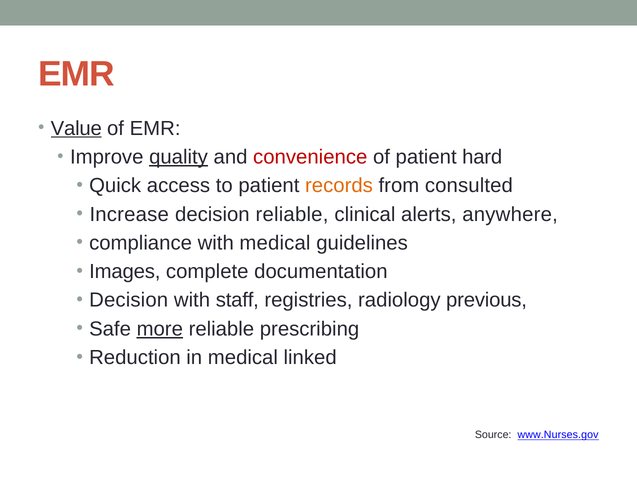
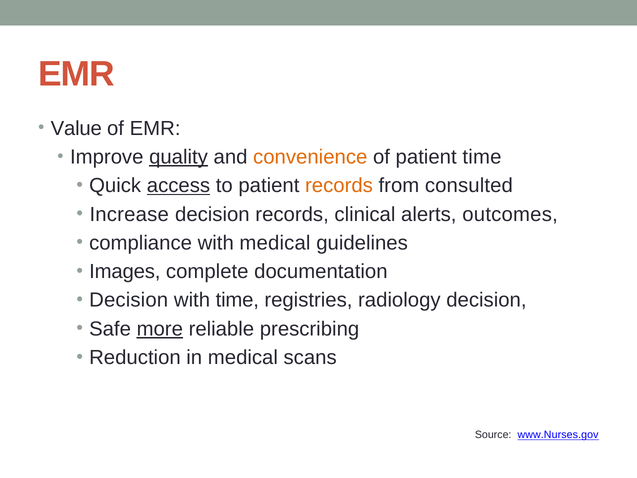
Value underline: present -> none
convenience colour: red -> orange
patient hard: hard -> time
access underline: none -> present
decision reliable: reliable -> records
anywhere: anywhere -> outcomes
with staff: staff -> time
radiology previous: previous -> decision
linked: linked -> scans
